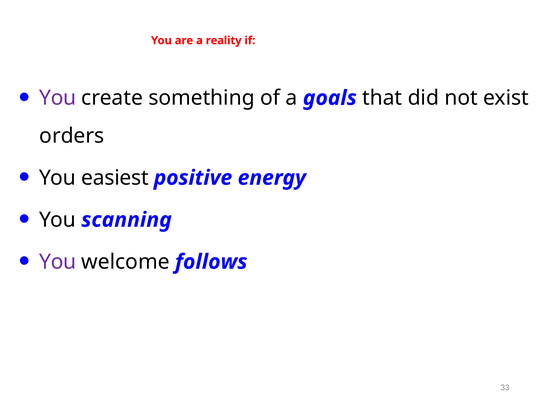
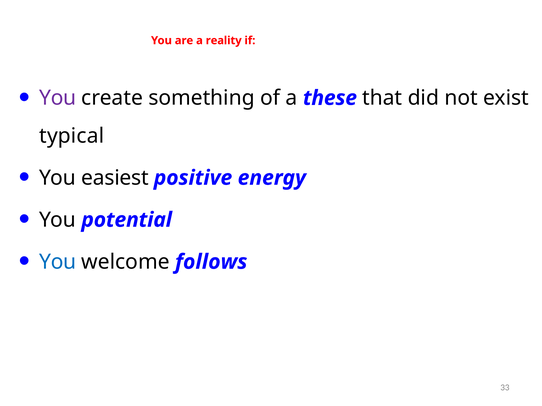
goals: goals -> these
orders: orders -> typical
scanning: scanning -> potential
You at (58, 262) colour: purple -> blue
